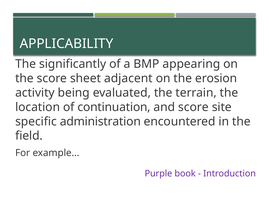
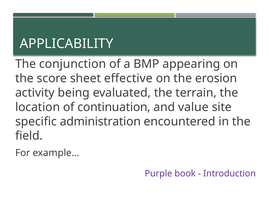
significantly: significantly -> conjunction
adjacent: adjacent -> effective
and score: score -> value
